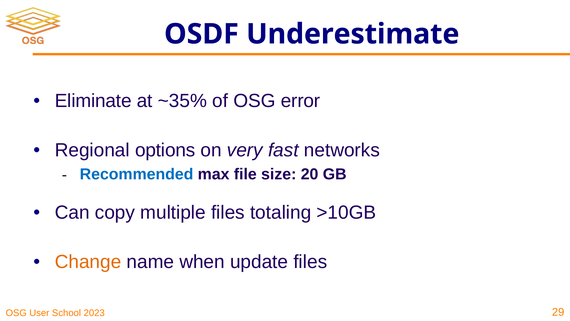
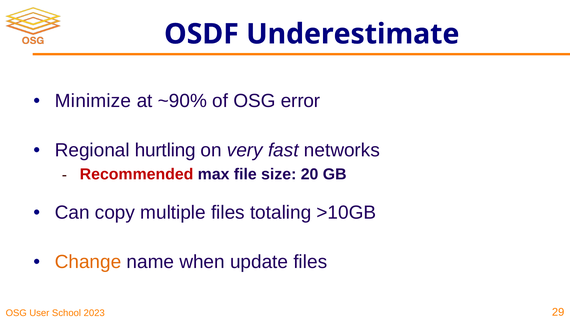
Eliminate: Eliminate -> Minimize
~35%: ~35% -> ~90%
options: options -> hurtling
Recommended colour: blue -> red
